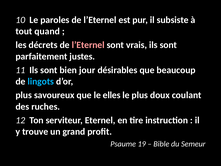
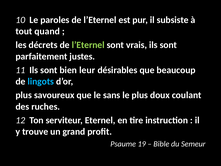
l’Eternel at (88, 45) colour: pink -> light green
jour: jour -> leur
elles: elles -> sans
